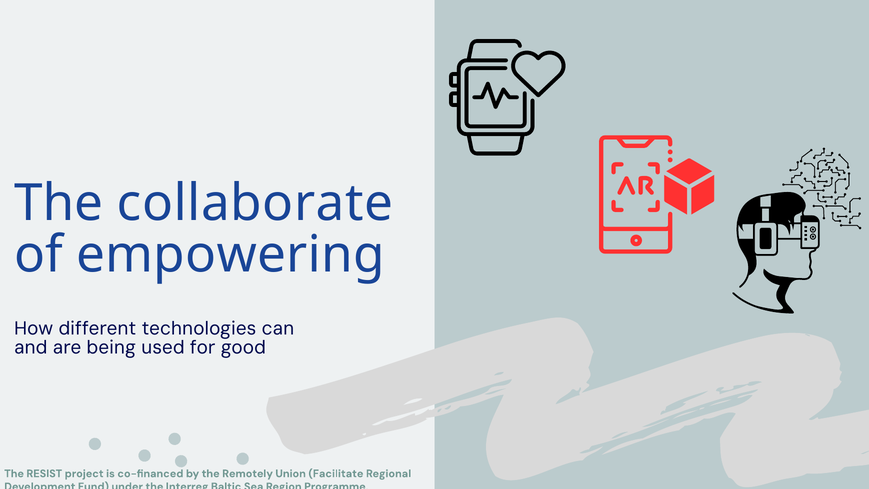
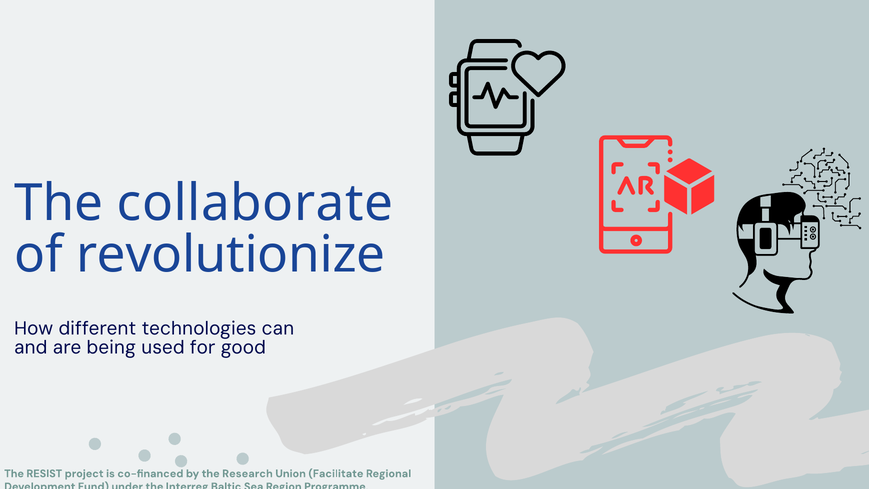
empowering: empowering -> revolutionize
Remotely: Remotely -> Research
